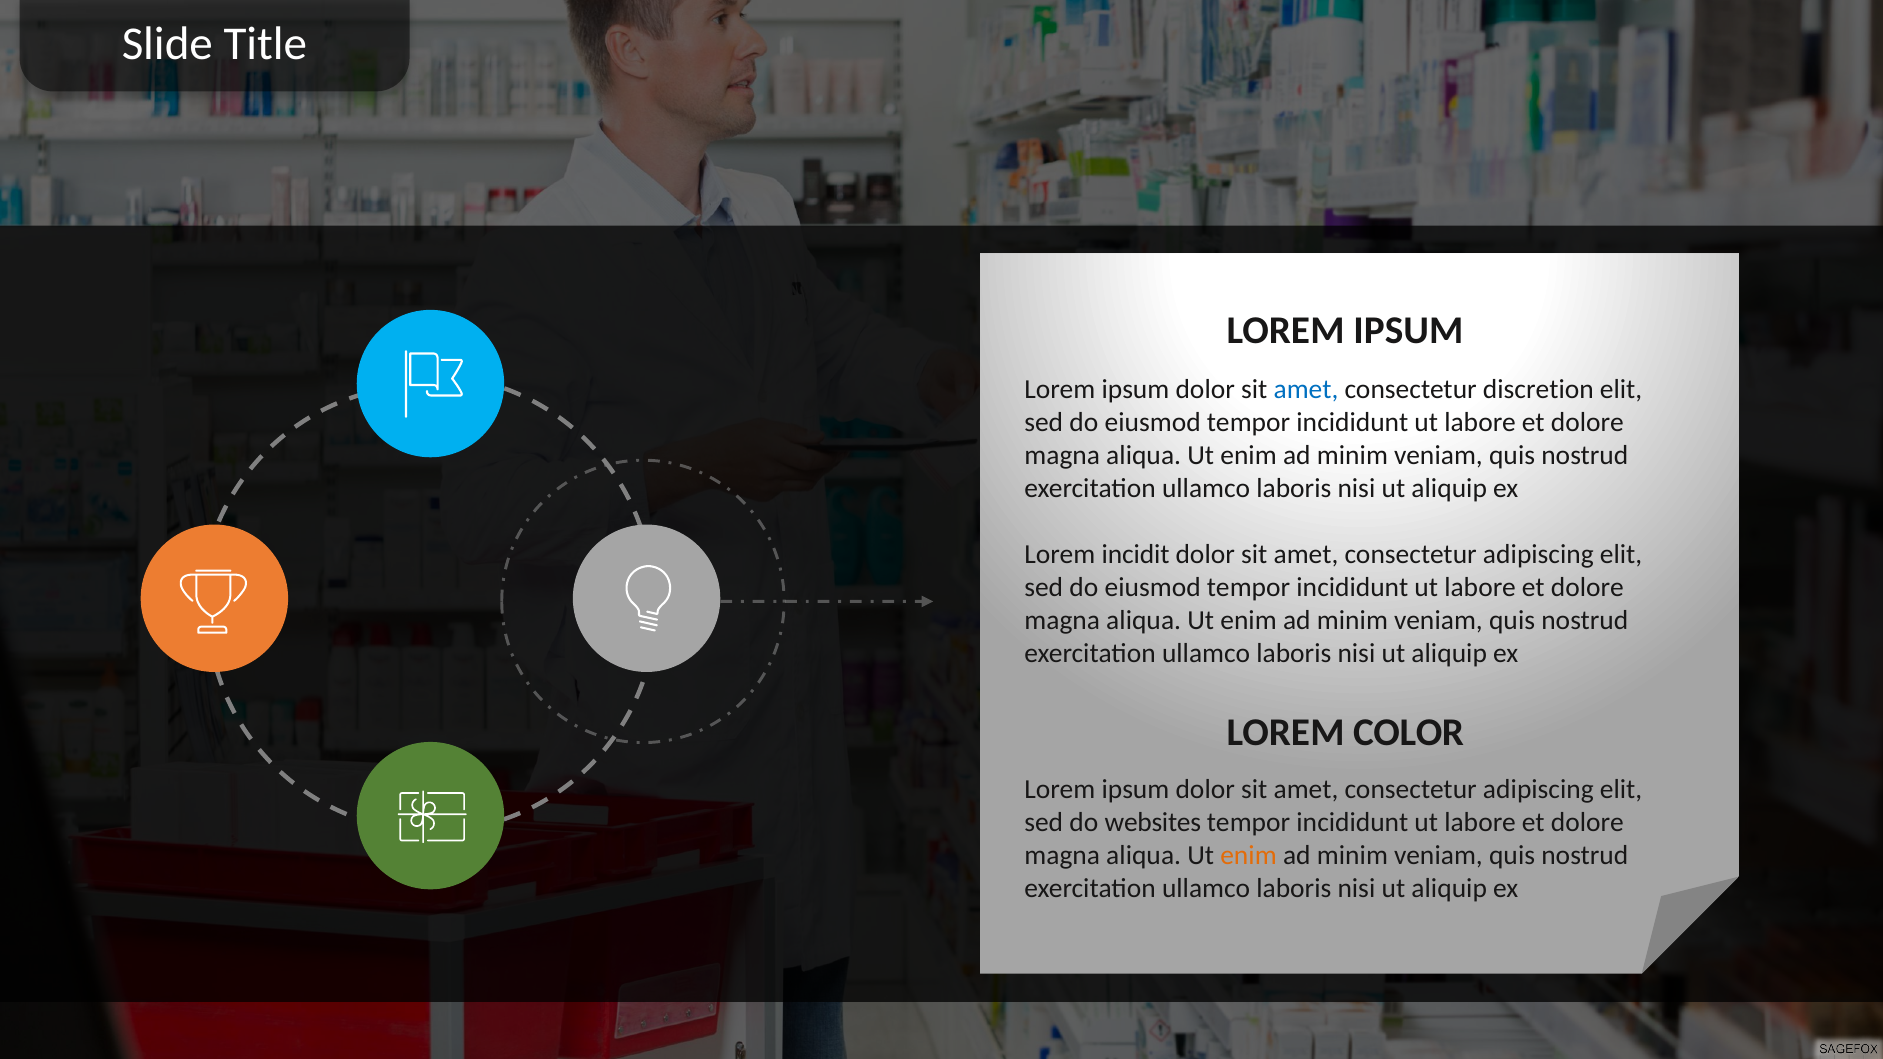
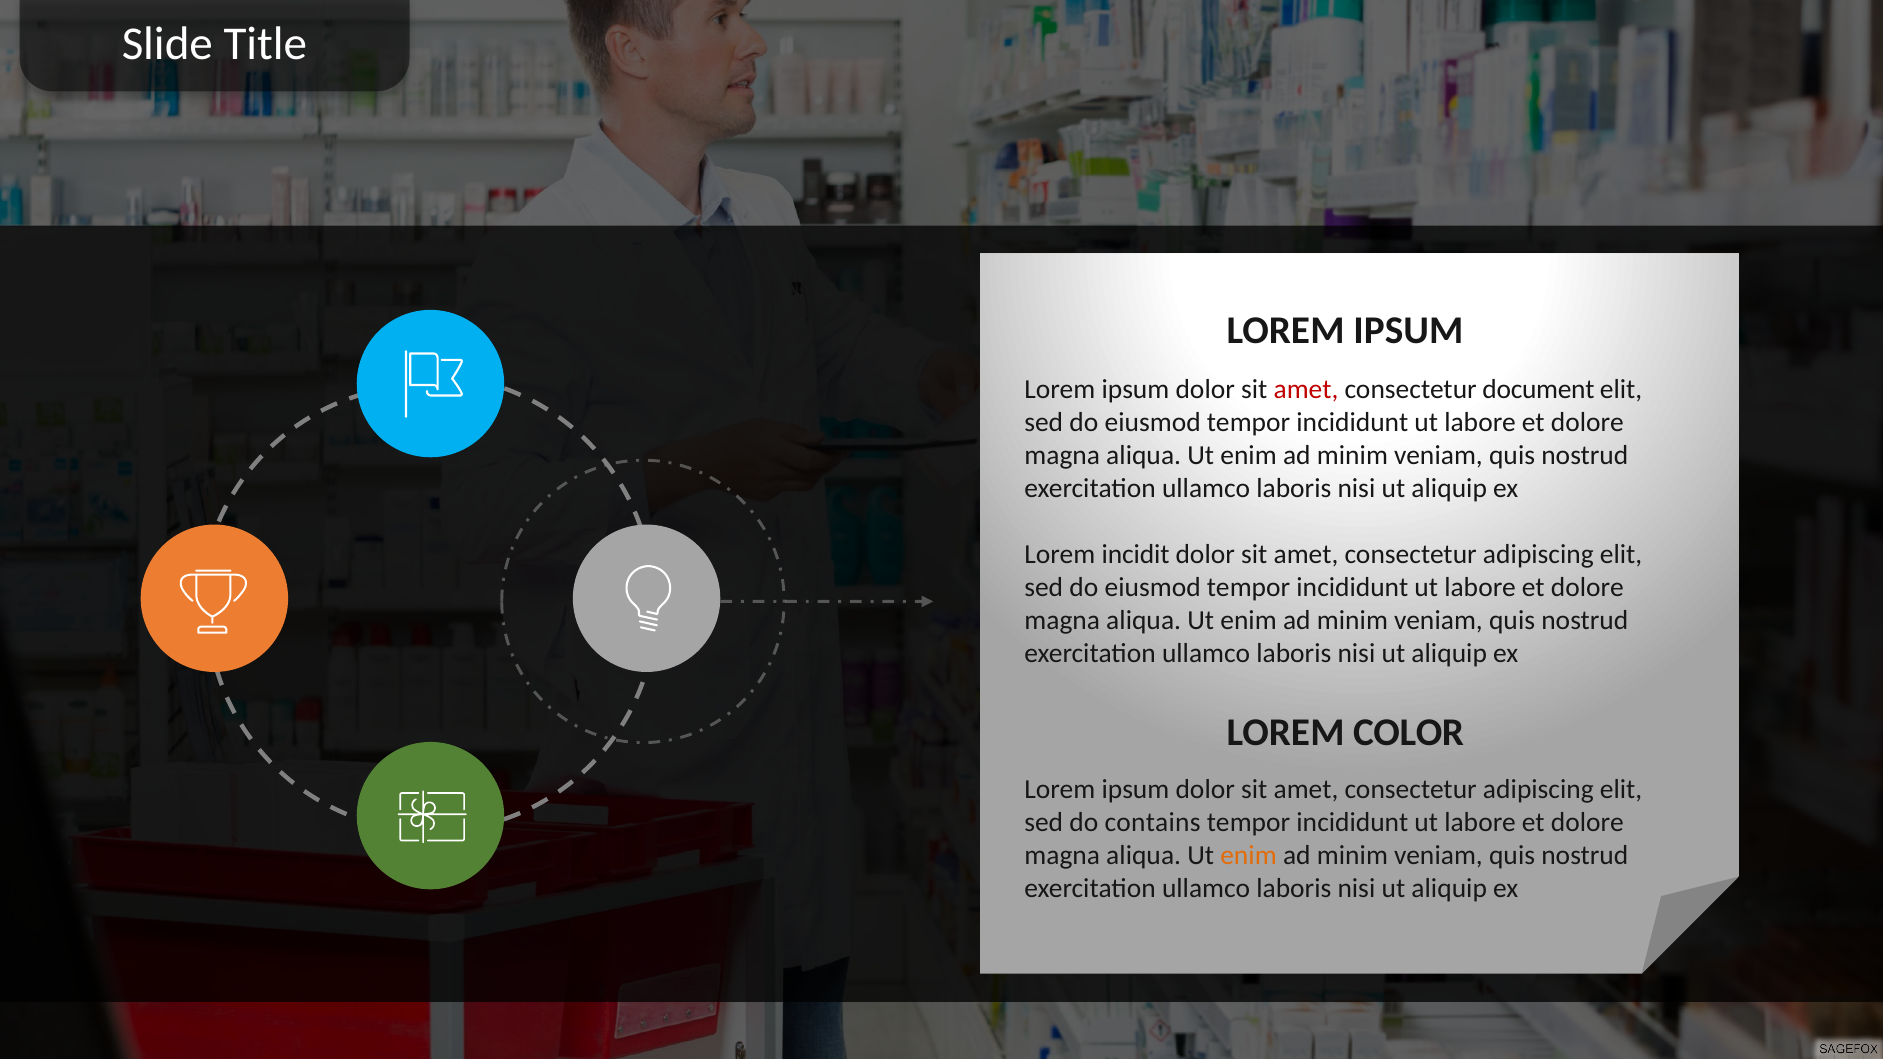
amet at (1306, 390) colour: blue -> red
discretion: discretion -> document
websites: websites -> contains
